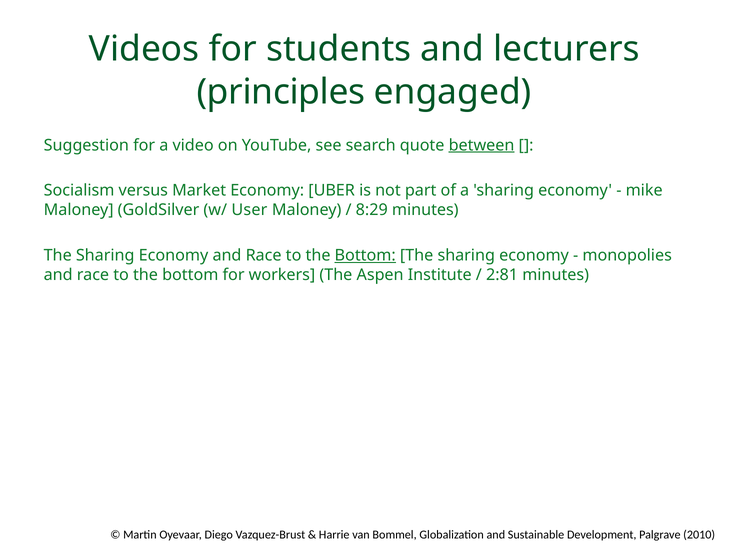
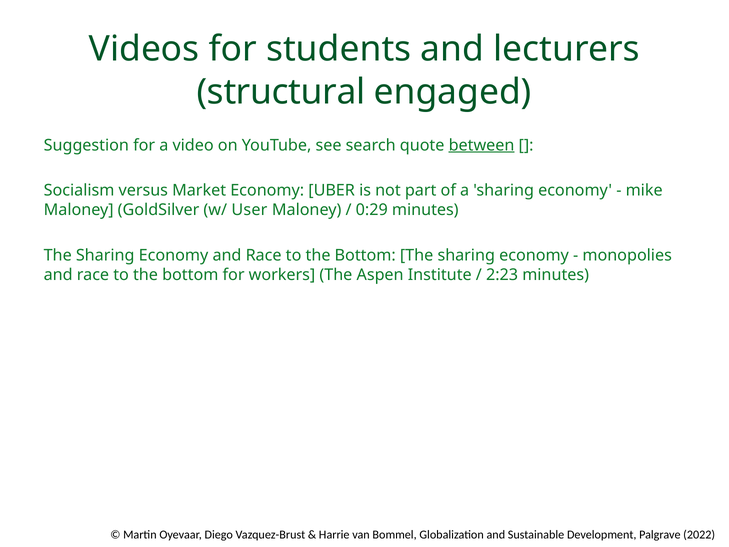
principles: principles -> structural
8:29: 8:29 -> 0:29
Bottom at (365, 255) underline: present -> none
2:81: 2:81 -> 2:23
2010: 2010 -> 2022
